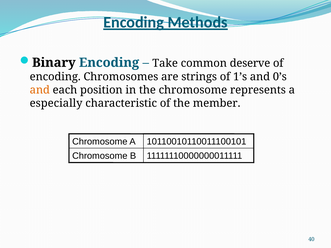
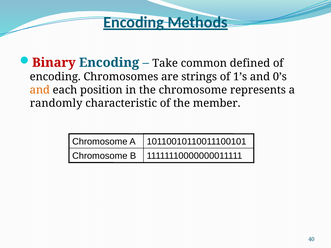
Binary colour: black -> red
deserve: deserve -> defined
especially: especially -> randomly
